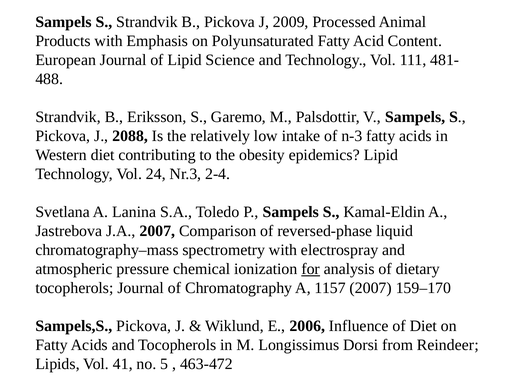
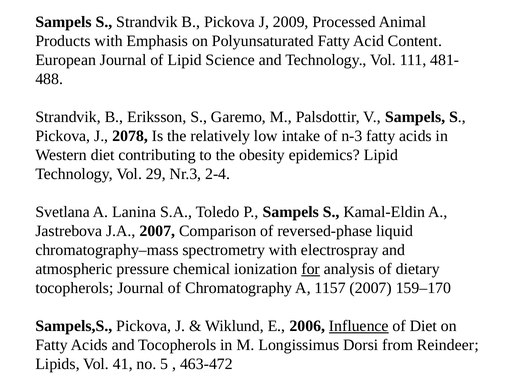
2088: 2088 -> 2078
24: 24 -> 29
Influence underline: none -> present
